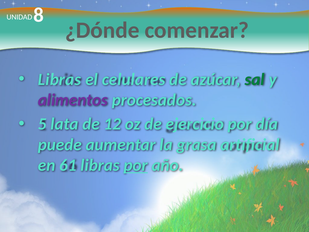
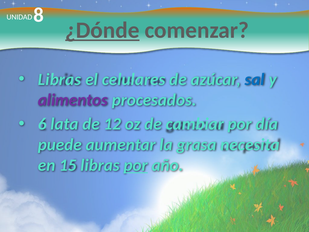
¿Dónde underline: none -> present
sal colour: green -> blue
5: 5 -> 6
ejercicio: ejercicio -> cambiar
artificial: artificial -> necesita
61: 61 -> 15
